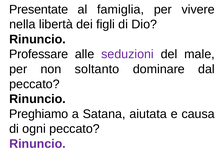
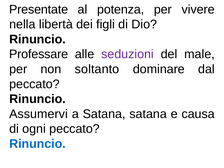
famiglia: famiglia -> potenza
Preghiamo: Preghiamo -> Assumervi
Satana aiutata: aiutata -> satana
Rinuncio at (37, 144) colour: purple -> blue
